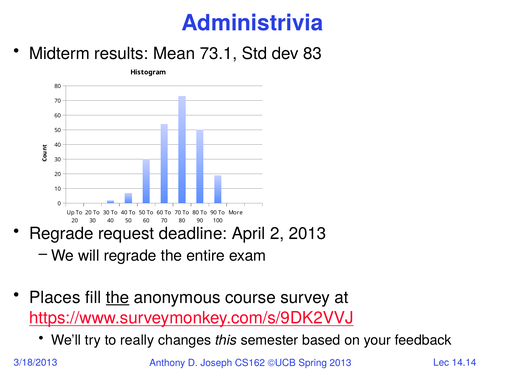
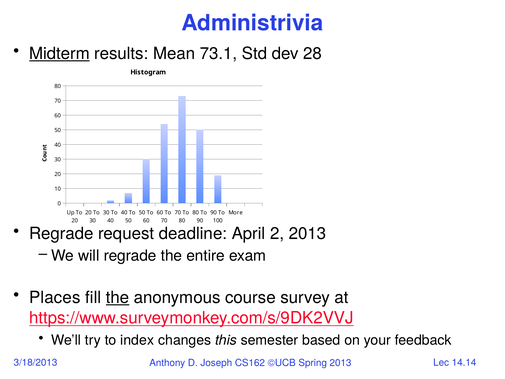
Midterm underline: none -> present
83: 83 -> 28
really: really -> index
